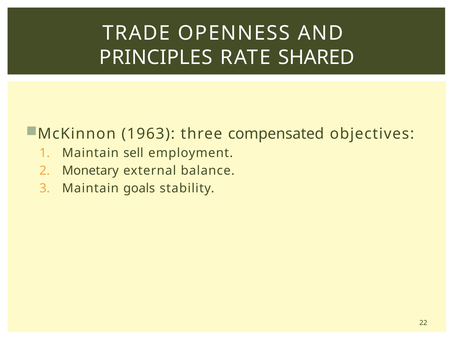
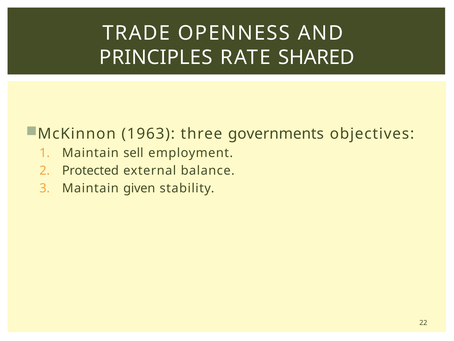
compensated: compensated -> governments
Monetary: Monetary -> Protected
goals: goals -> given
